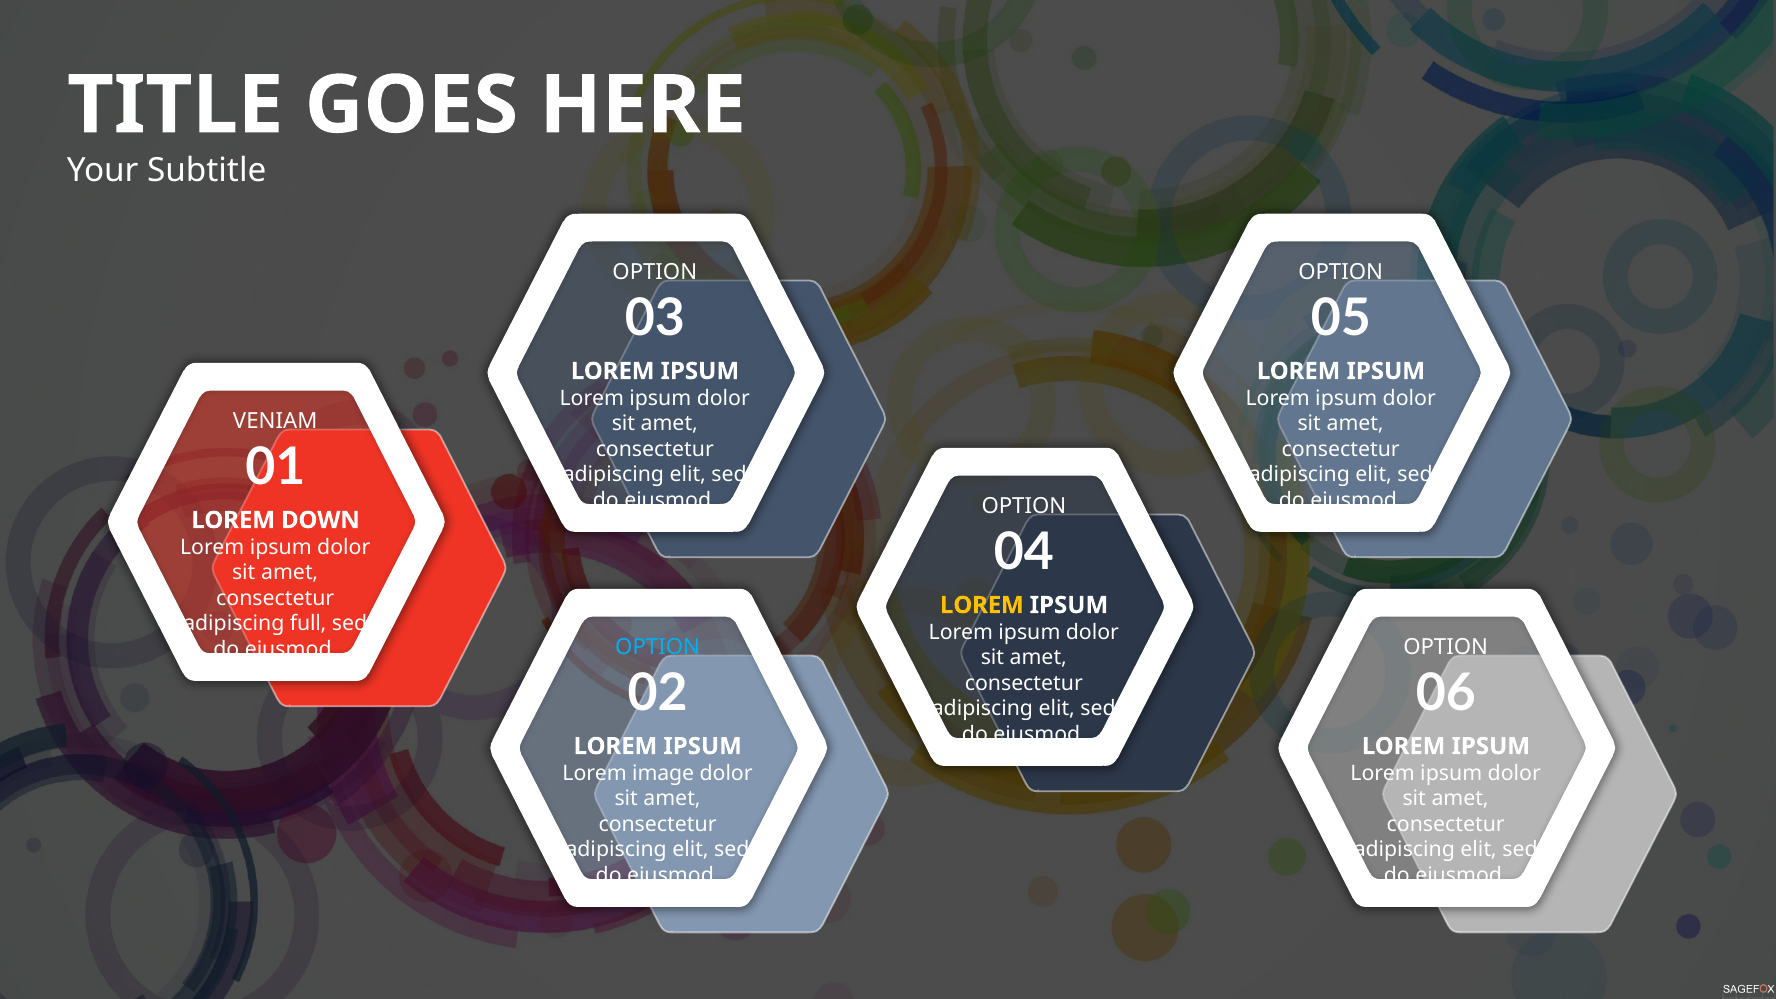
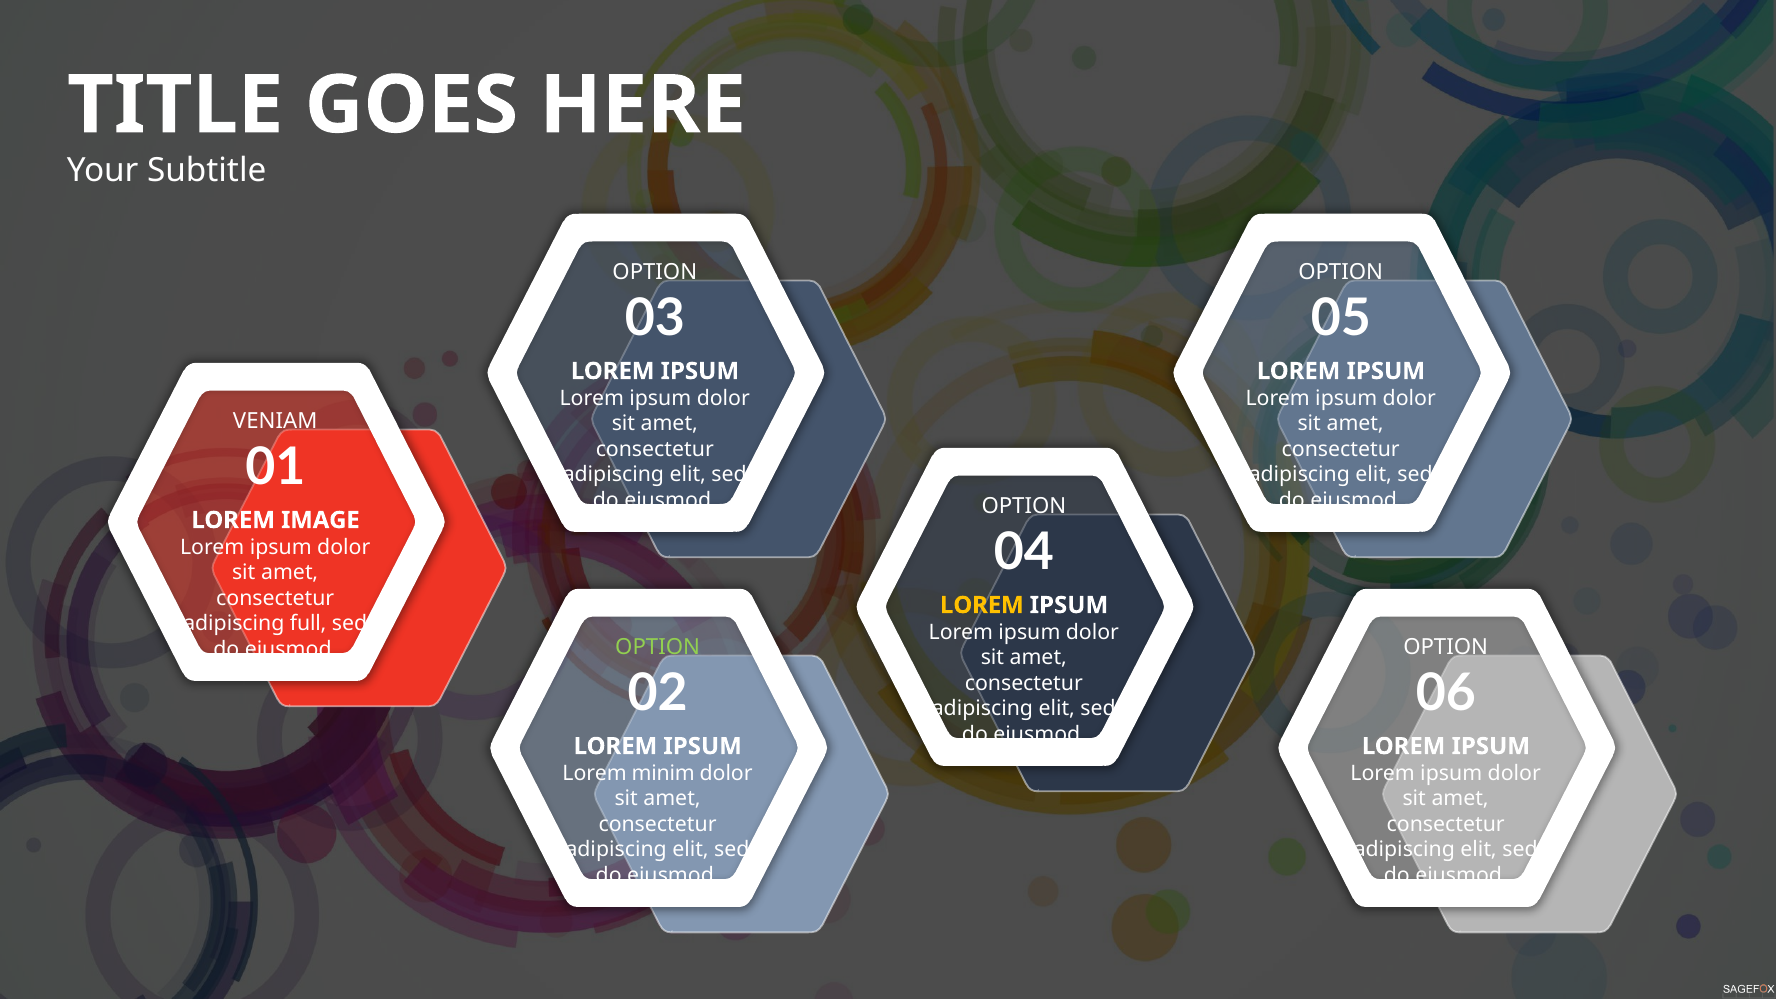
DOWN: DOWN -> IMAGE
OPTION at (658, 647) colour: light blue -> light green
image: image -> minim
